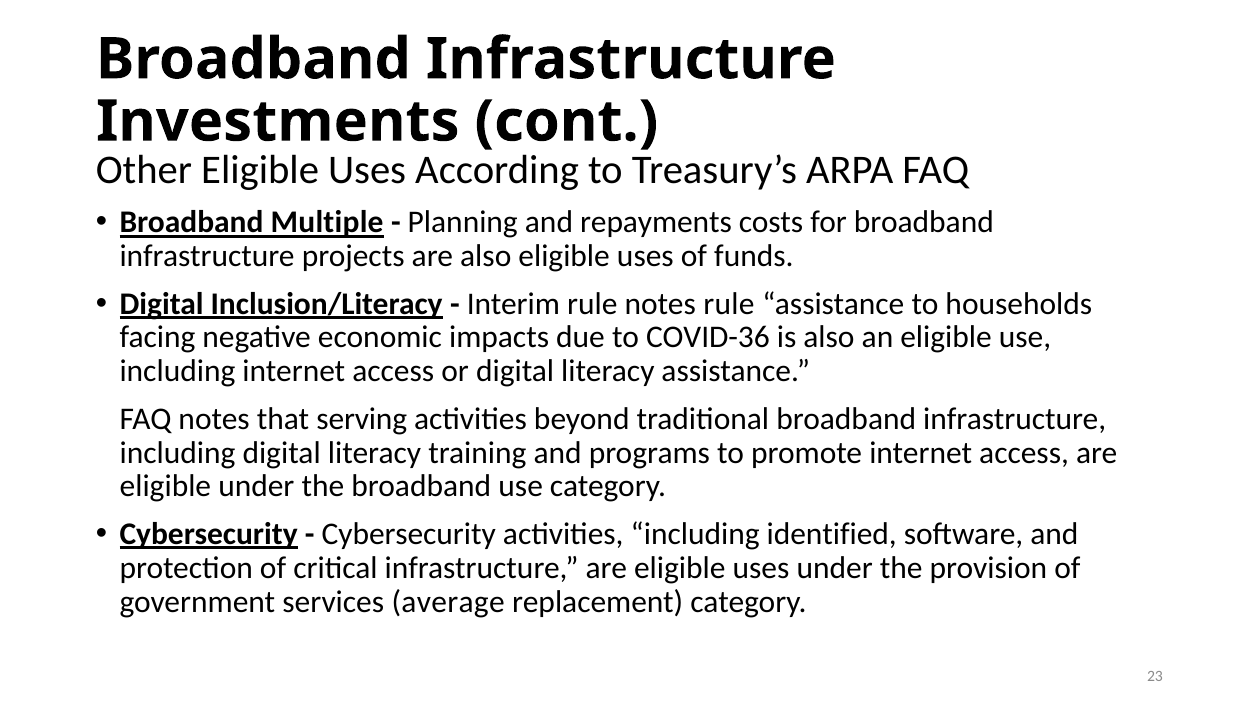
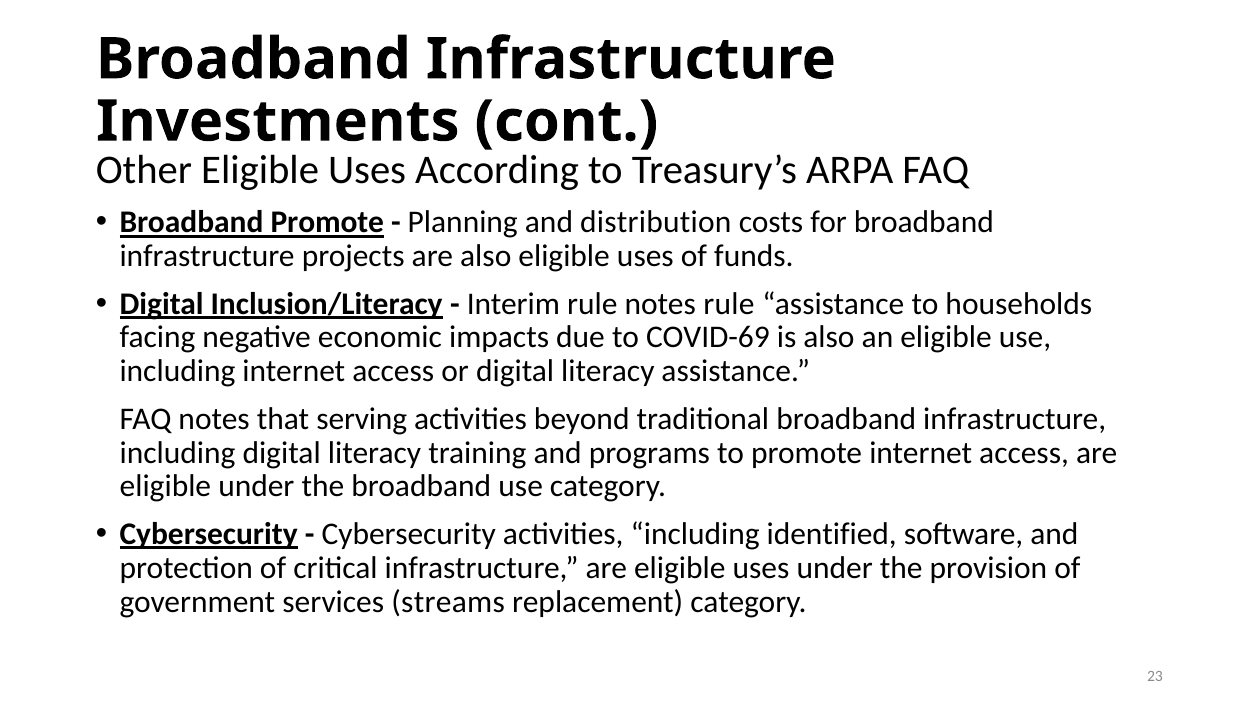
Broadband Multiple: Multiple -> Promote
repayments: repayments -> distribution
COVID-36: COVID-36 -> COVID-69
average: average -> streams
